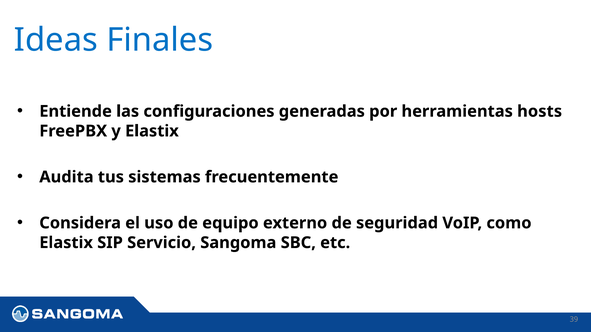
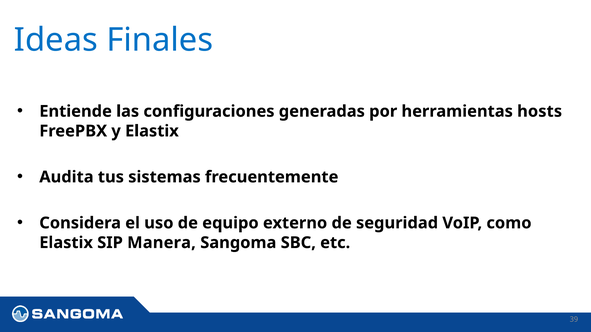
Servicio: Servicio -> Manera
